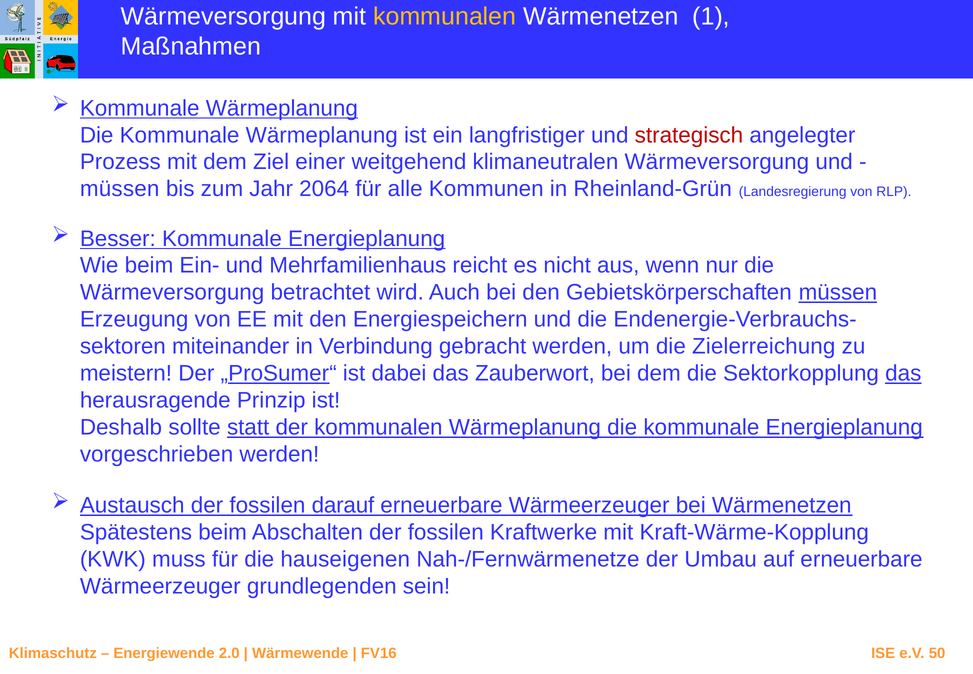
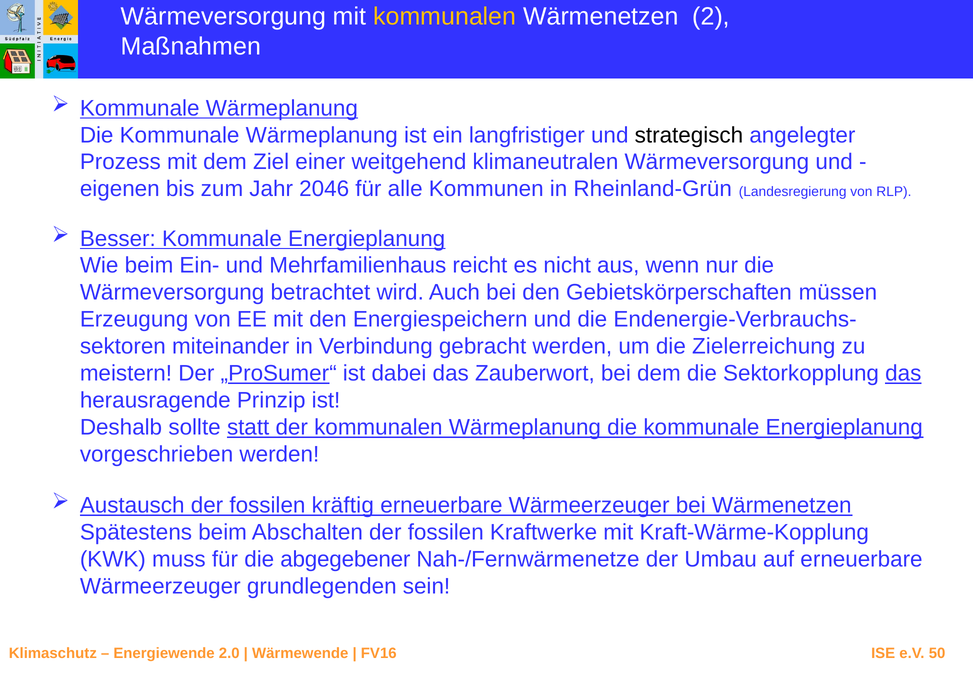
1: 1 -> 2
strategisch colour: red -> black
müssen at (120, 189): müssen -> eigenen
2064: 2064 -> 2046
müssen at (838, 292) underline: present -> none
darauf: darauf -> kräftig
hauseigenen: hauseigenen -> abgegebener
